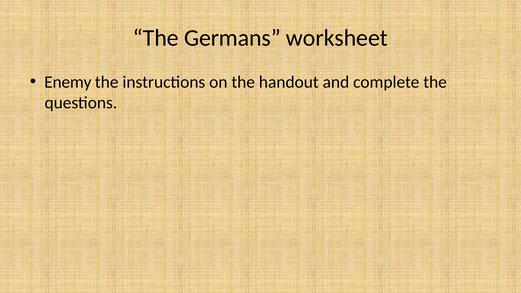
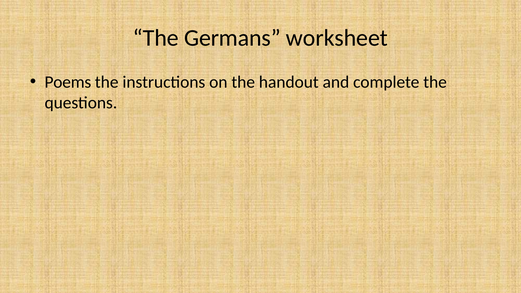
Enemy: Enemy -> Poems
